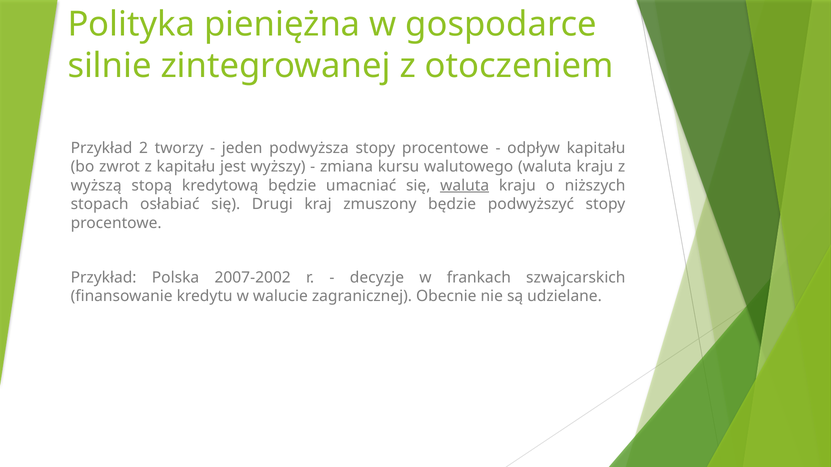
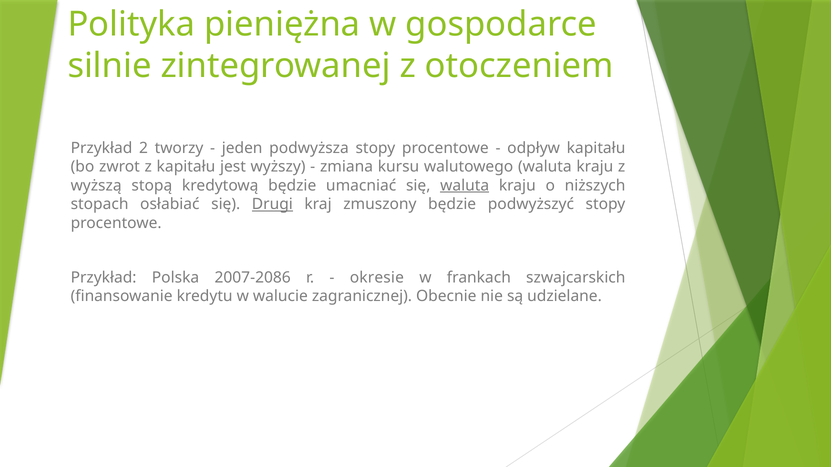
Drugi underline: none -> present
2007-2002: 2007-2002 -> 2007-2086
decyzje: decyzje -> okresie
